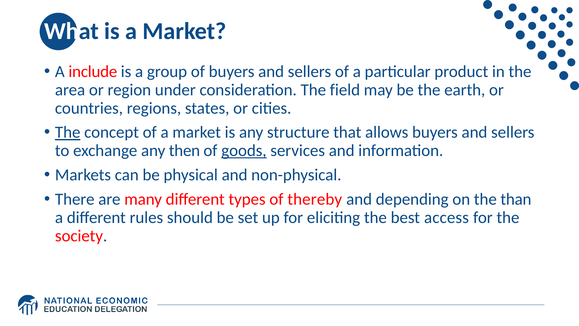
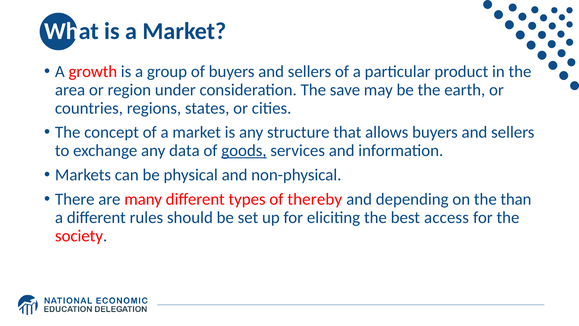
include: include -> growth
field: field -> save
The at (68, 132) underline: present -> none
then: then -> data
